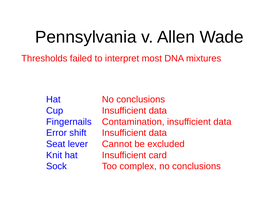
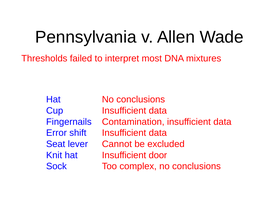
card: card -> door
